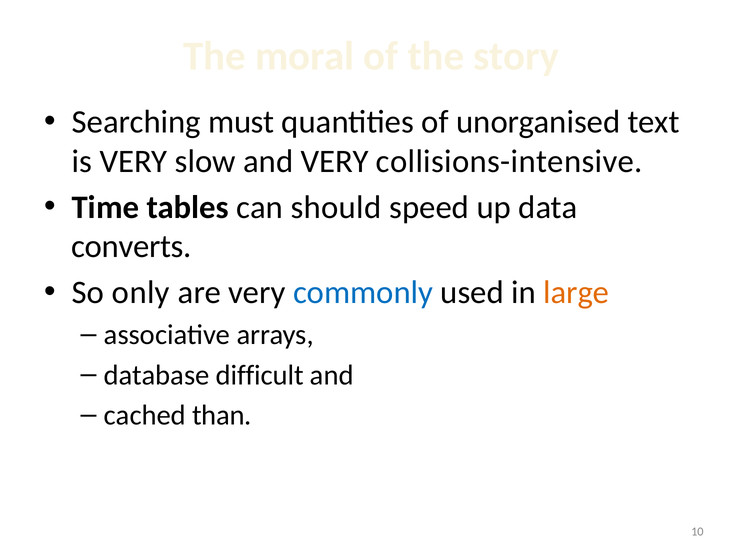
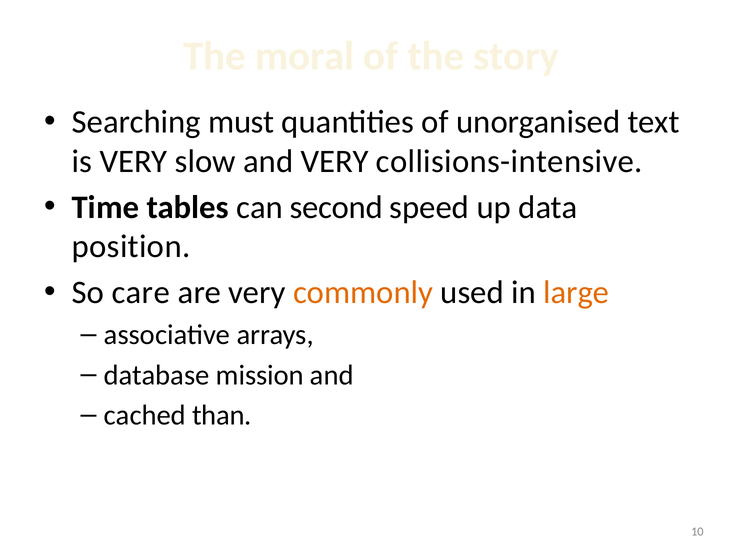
should: should -> second
converts: converts -> position
only: only -> care
commonly colour: blue -> orange
difficult: difficult -> mission
